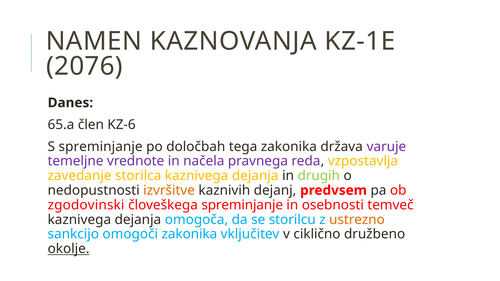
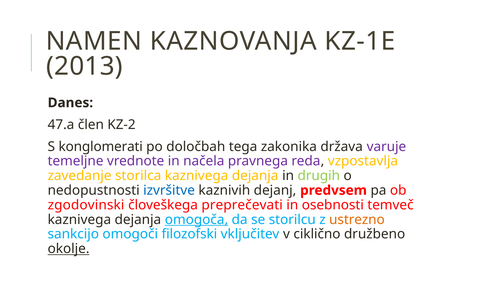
2076: 2076 -> 2013
65.a: 65.a -> 47.a
KZ-6: KZ-6 -> KZ-2
S spreminjanje: spreminjanje -> konglomerati
izvršitve colour: orange -> blue
človeškega spreminjanje: spreminjanje -> preprečevati
omogoča underline: none -> present
omogoči zakonika: zakonika -> filozofski
